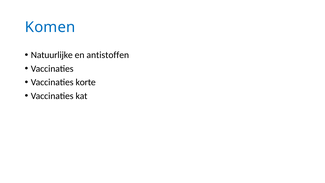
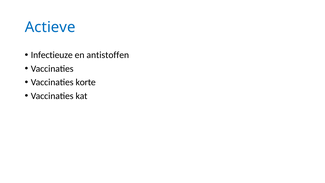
Komen: Komen -> Actieve
Natuurlijke: Natuurlijke -> Infectieuze
